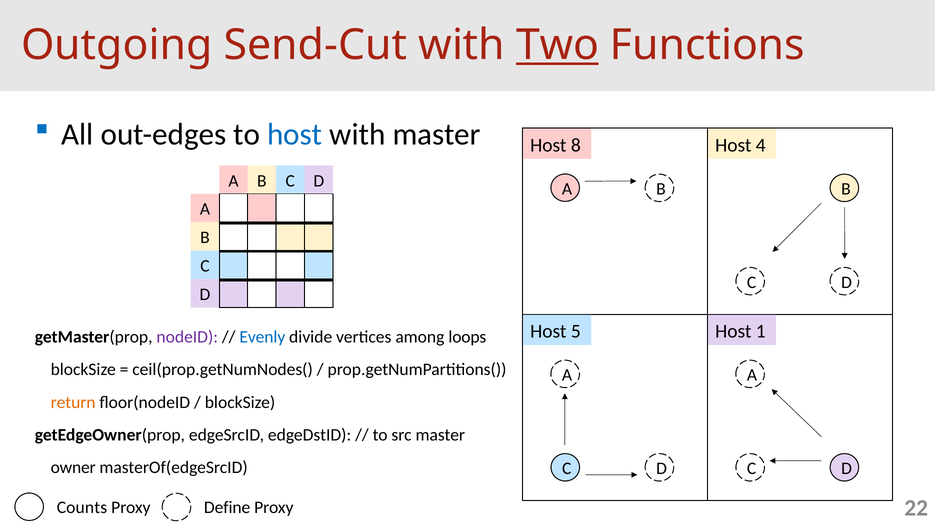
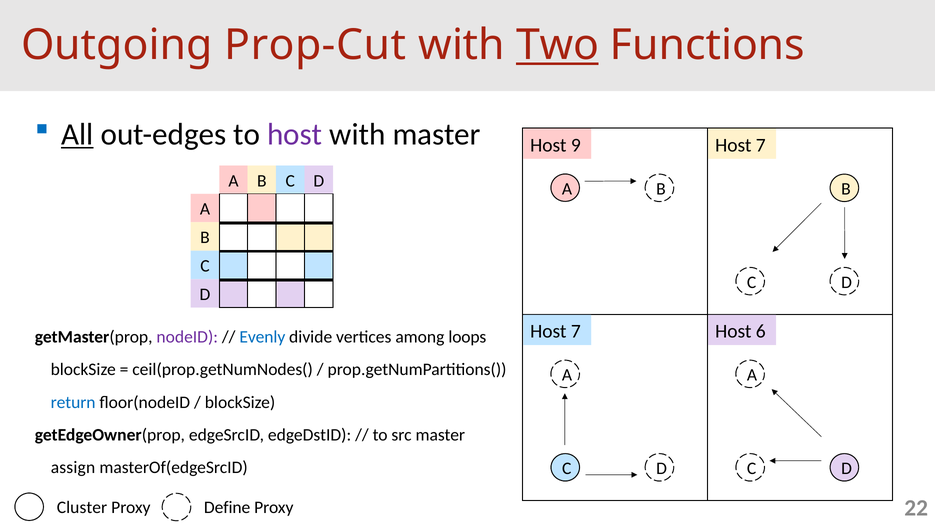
Send-Cut: Send-Cut -> Prop-Cut
All underline: none -> present
host at (295, 134) colour: blue -> purple
8: 8 -> 9
4 at (761, 145): 4 -> 7
5 at (576, 331): 5 -> 7
1: 1 -> 6
return colour: orange -> blue
owner: owner -> assign
Counts: Counts -> Cluster
